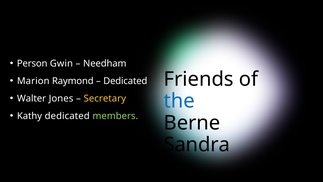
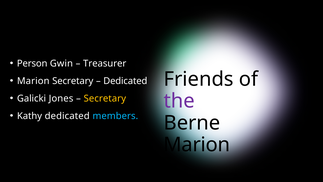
Needham: Needham -> Treasurer
Marion Raymond: Raymond -> Secretary
Walter: Walter -> Galicki
the colour: blue -> purple
members colour: light green -> light blue
Sandra at (197, 145): Sandra -> Marion
